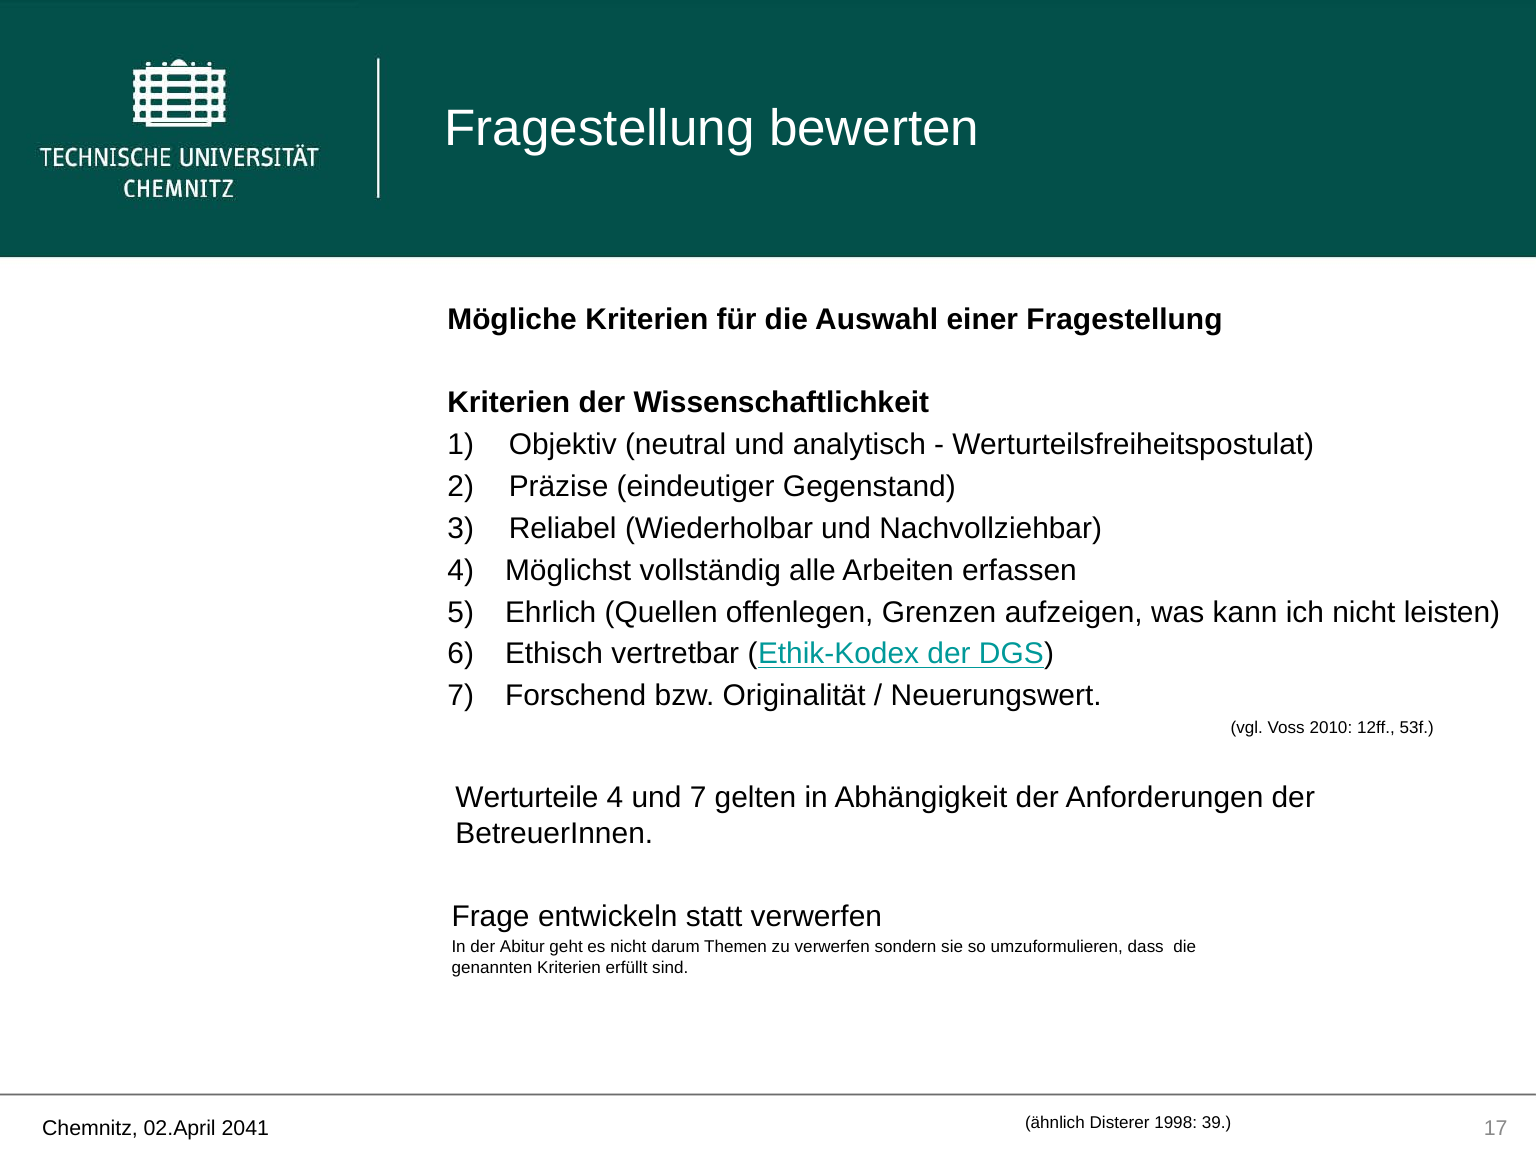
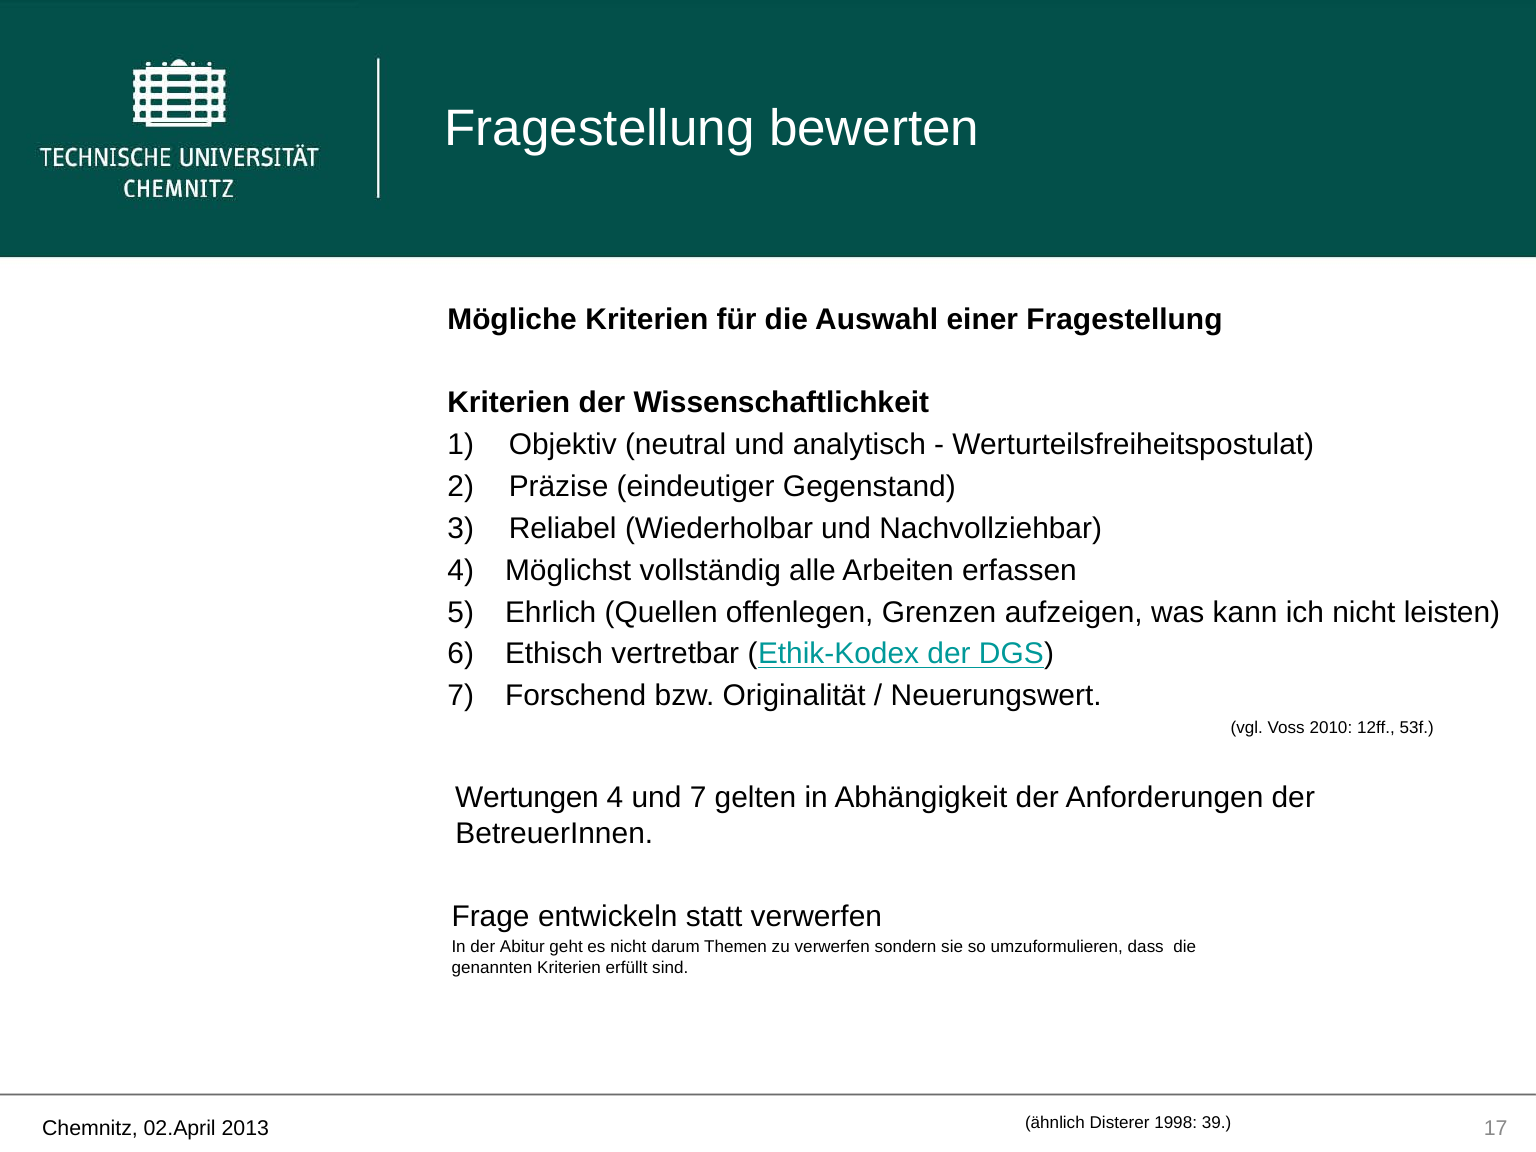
Werturteile: Werturteile -> Wertungen
2041: 2041 -> 2013
